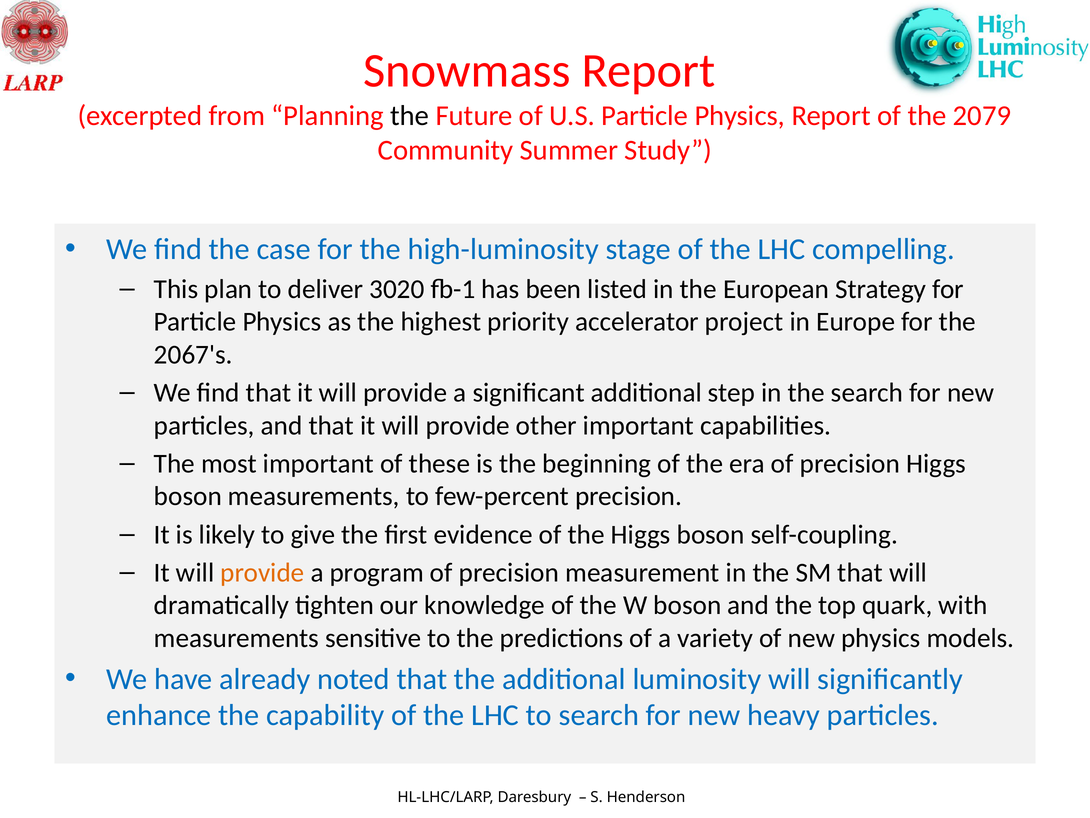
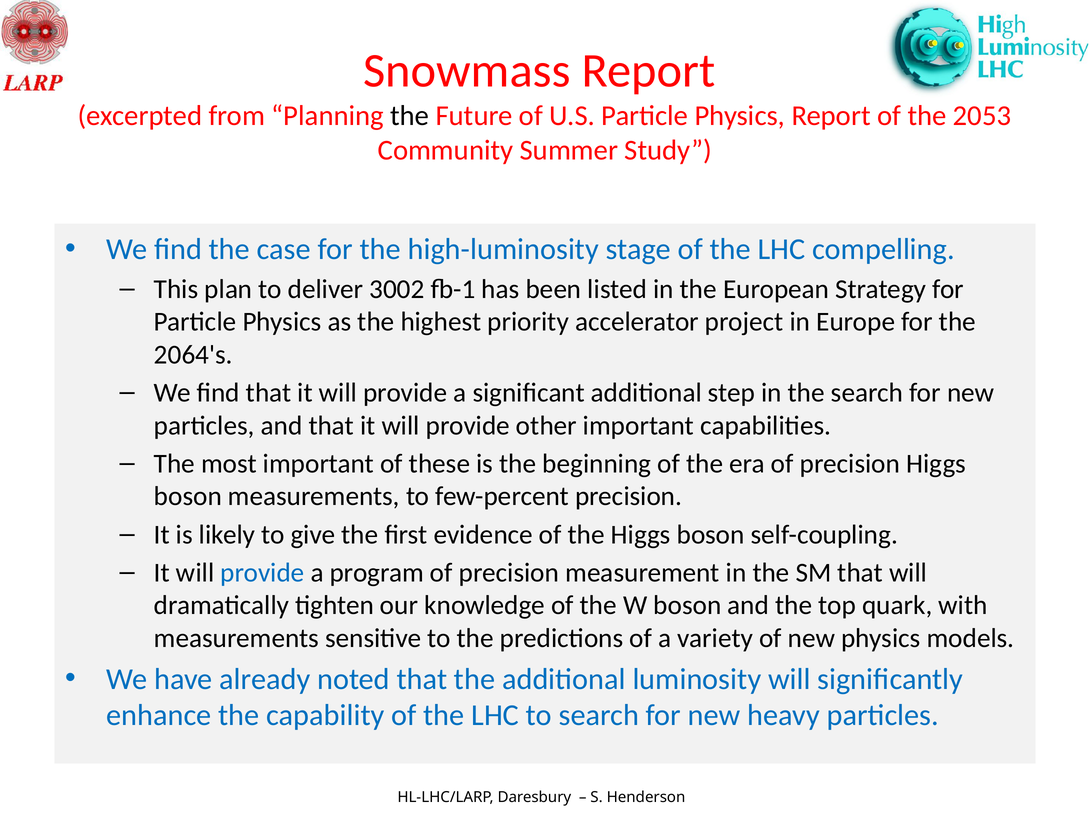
2079: 2079 -> 2053
3020: 3020 -> 3002
2067's: 2067's -> 2064's
provide at (262, 572) colour: orange -> blue
